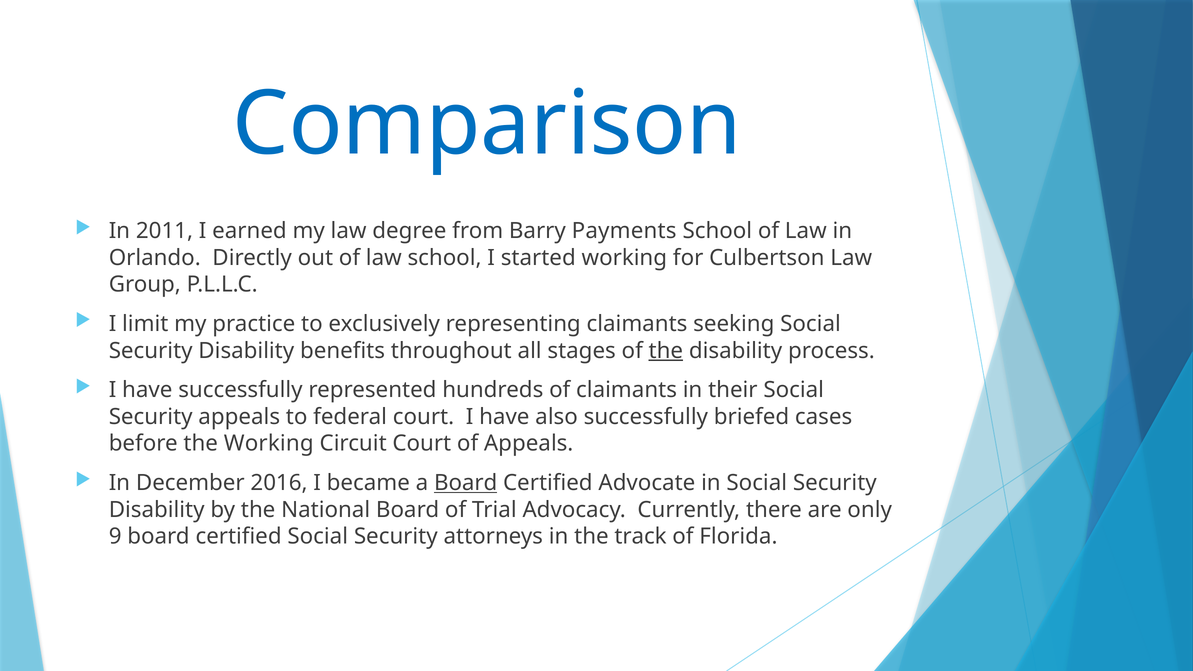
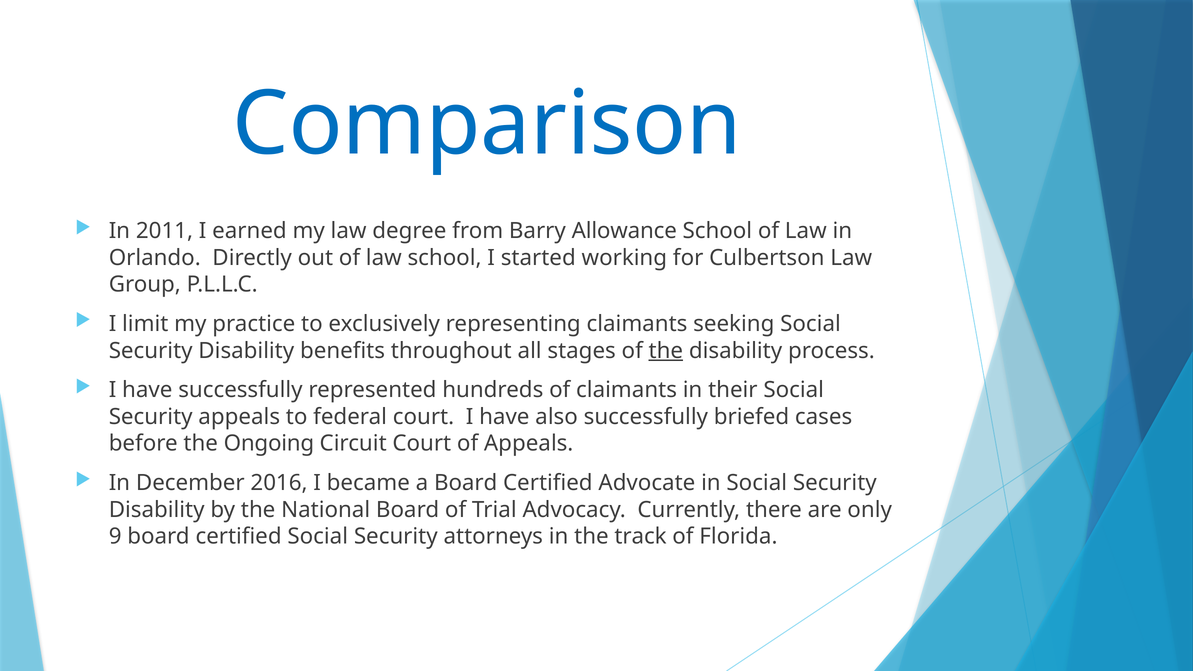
Payments: Payments -> Allowance
the Working: Working -> Ongoing
Board at (466, 483) underline: present -> none
